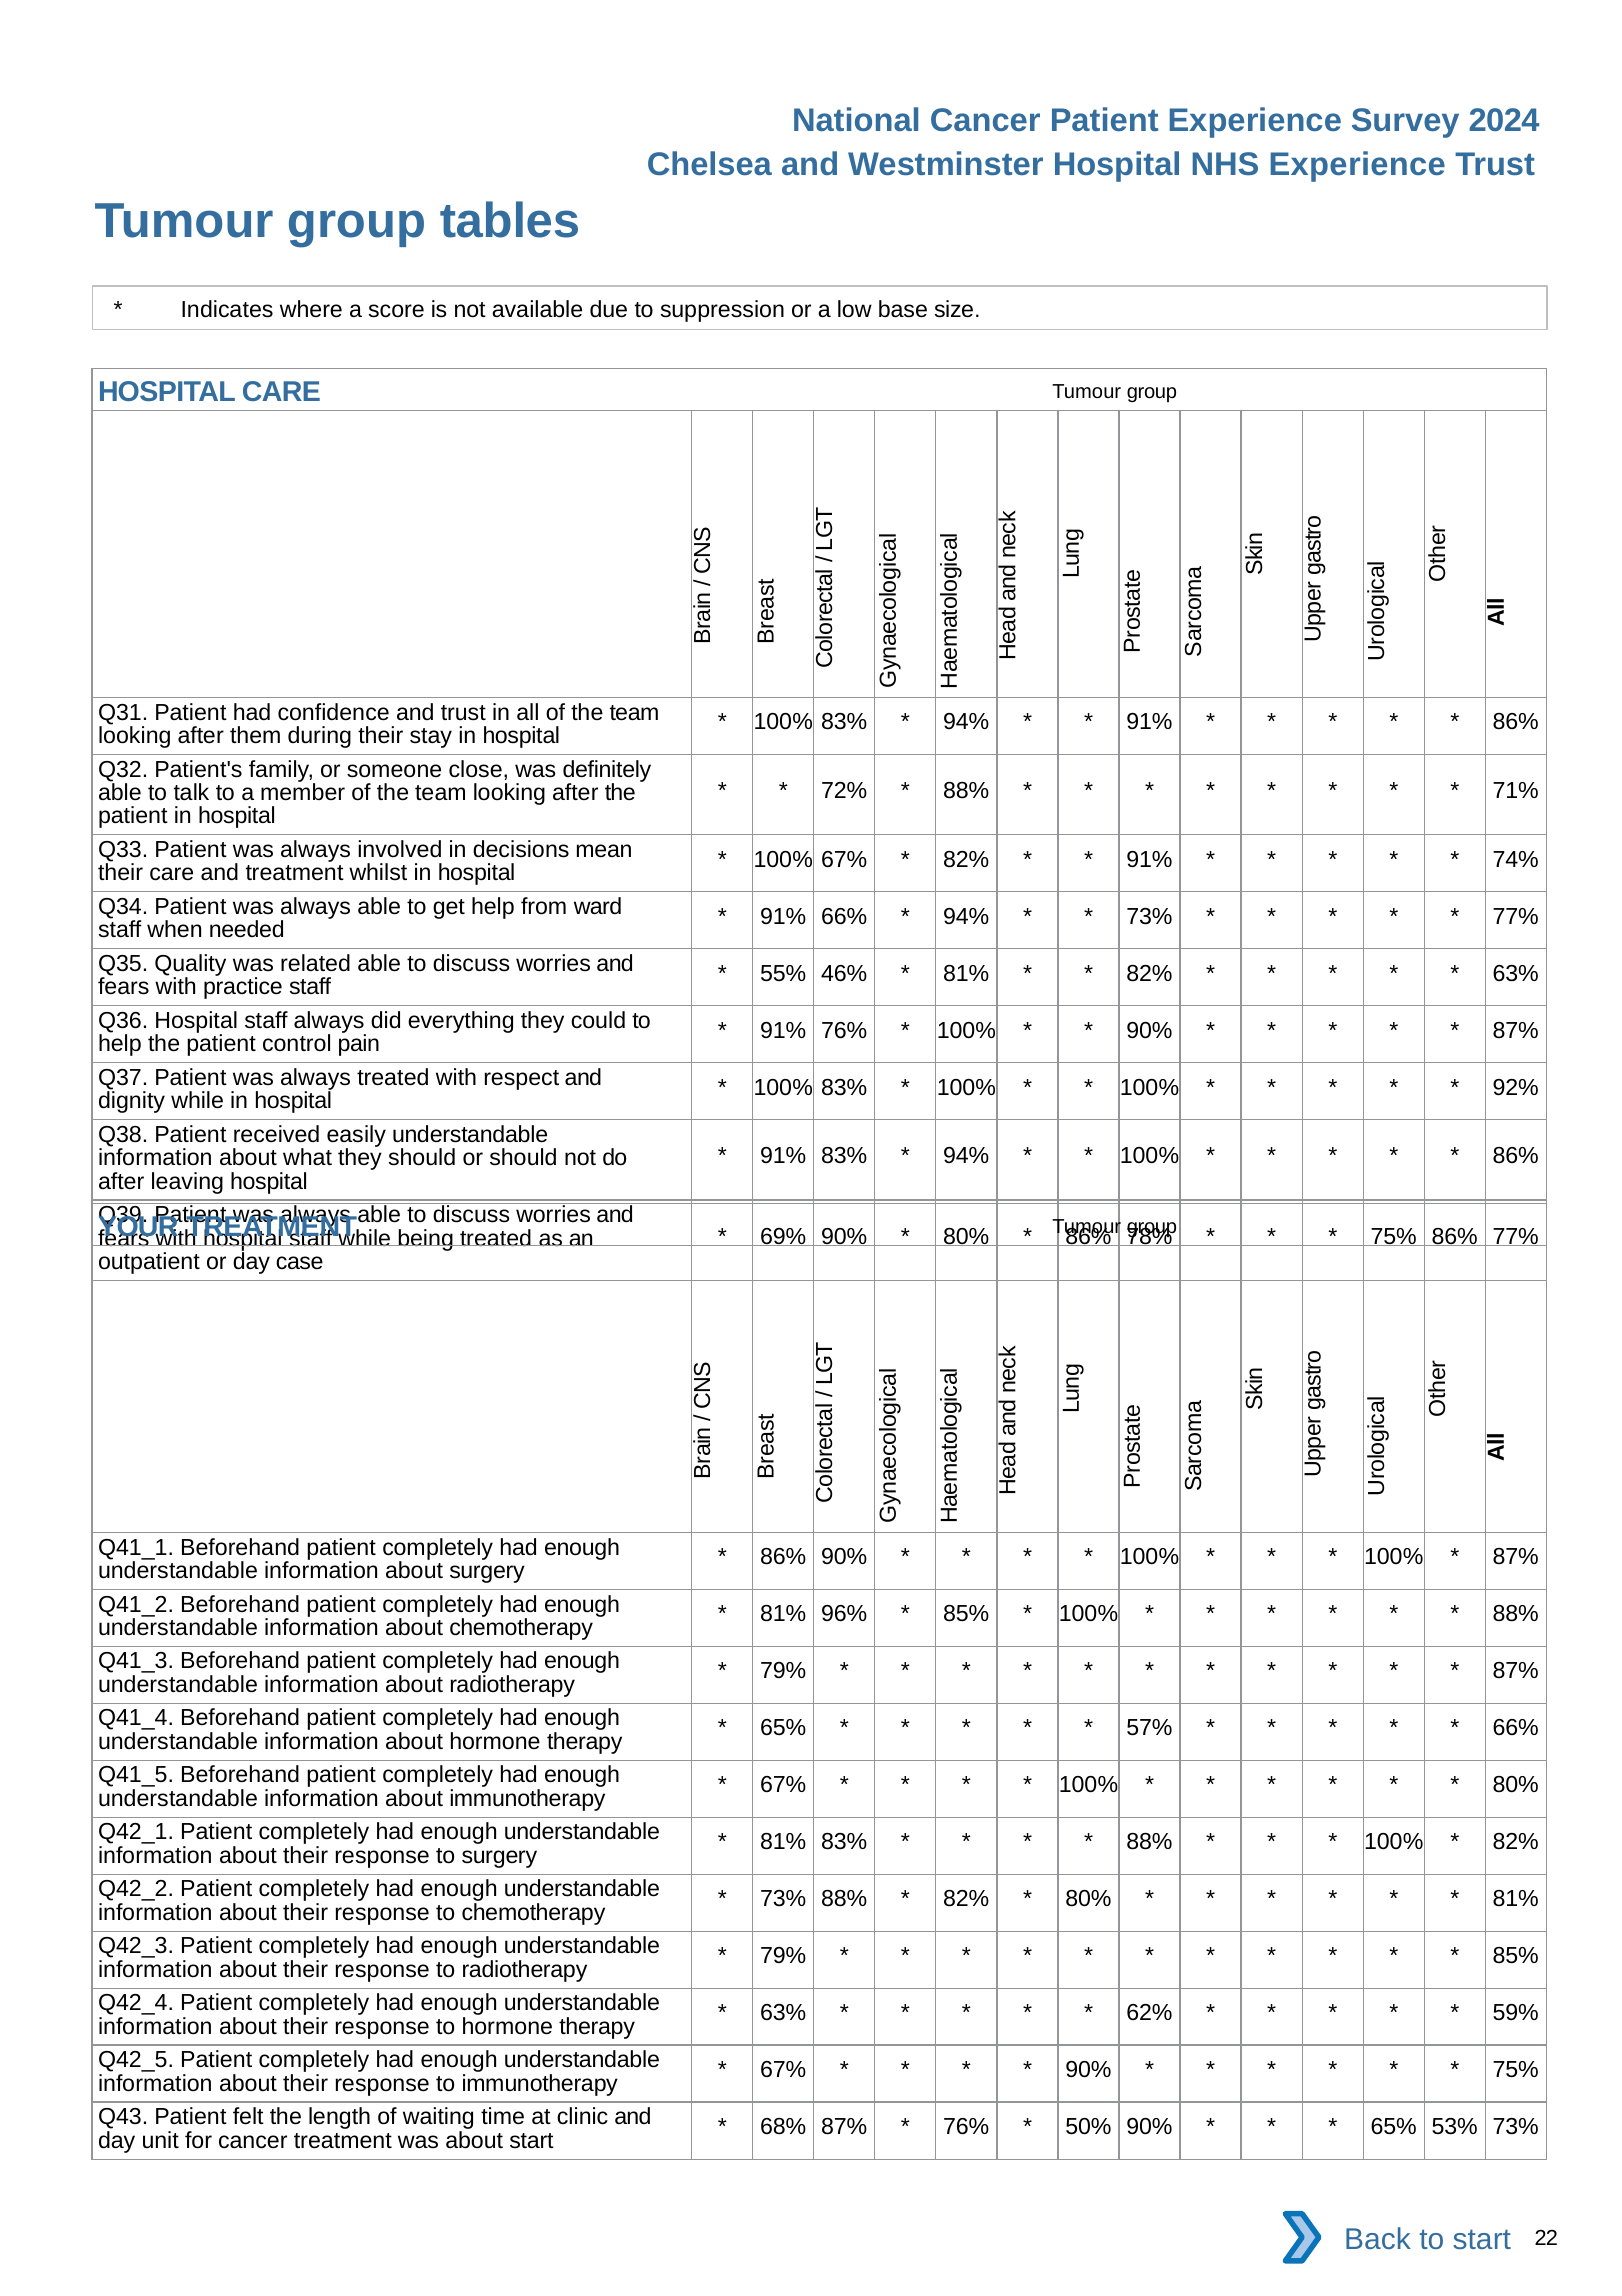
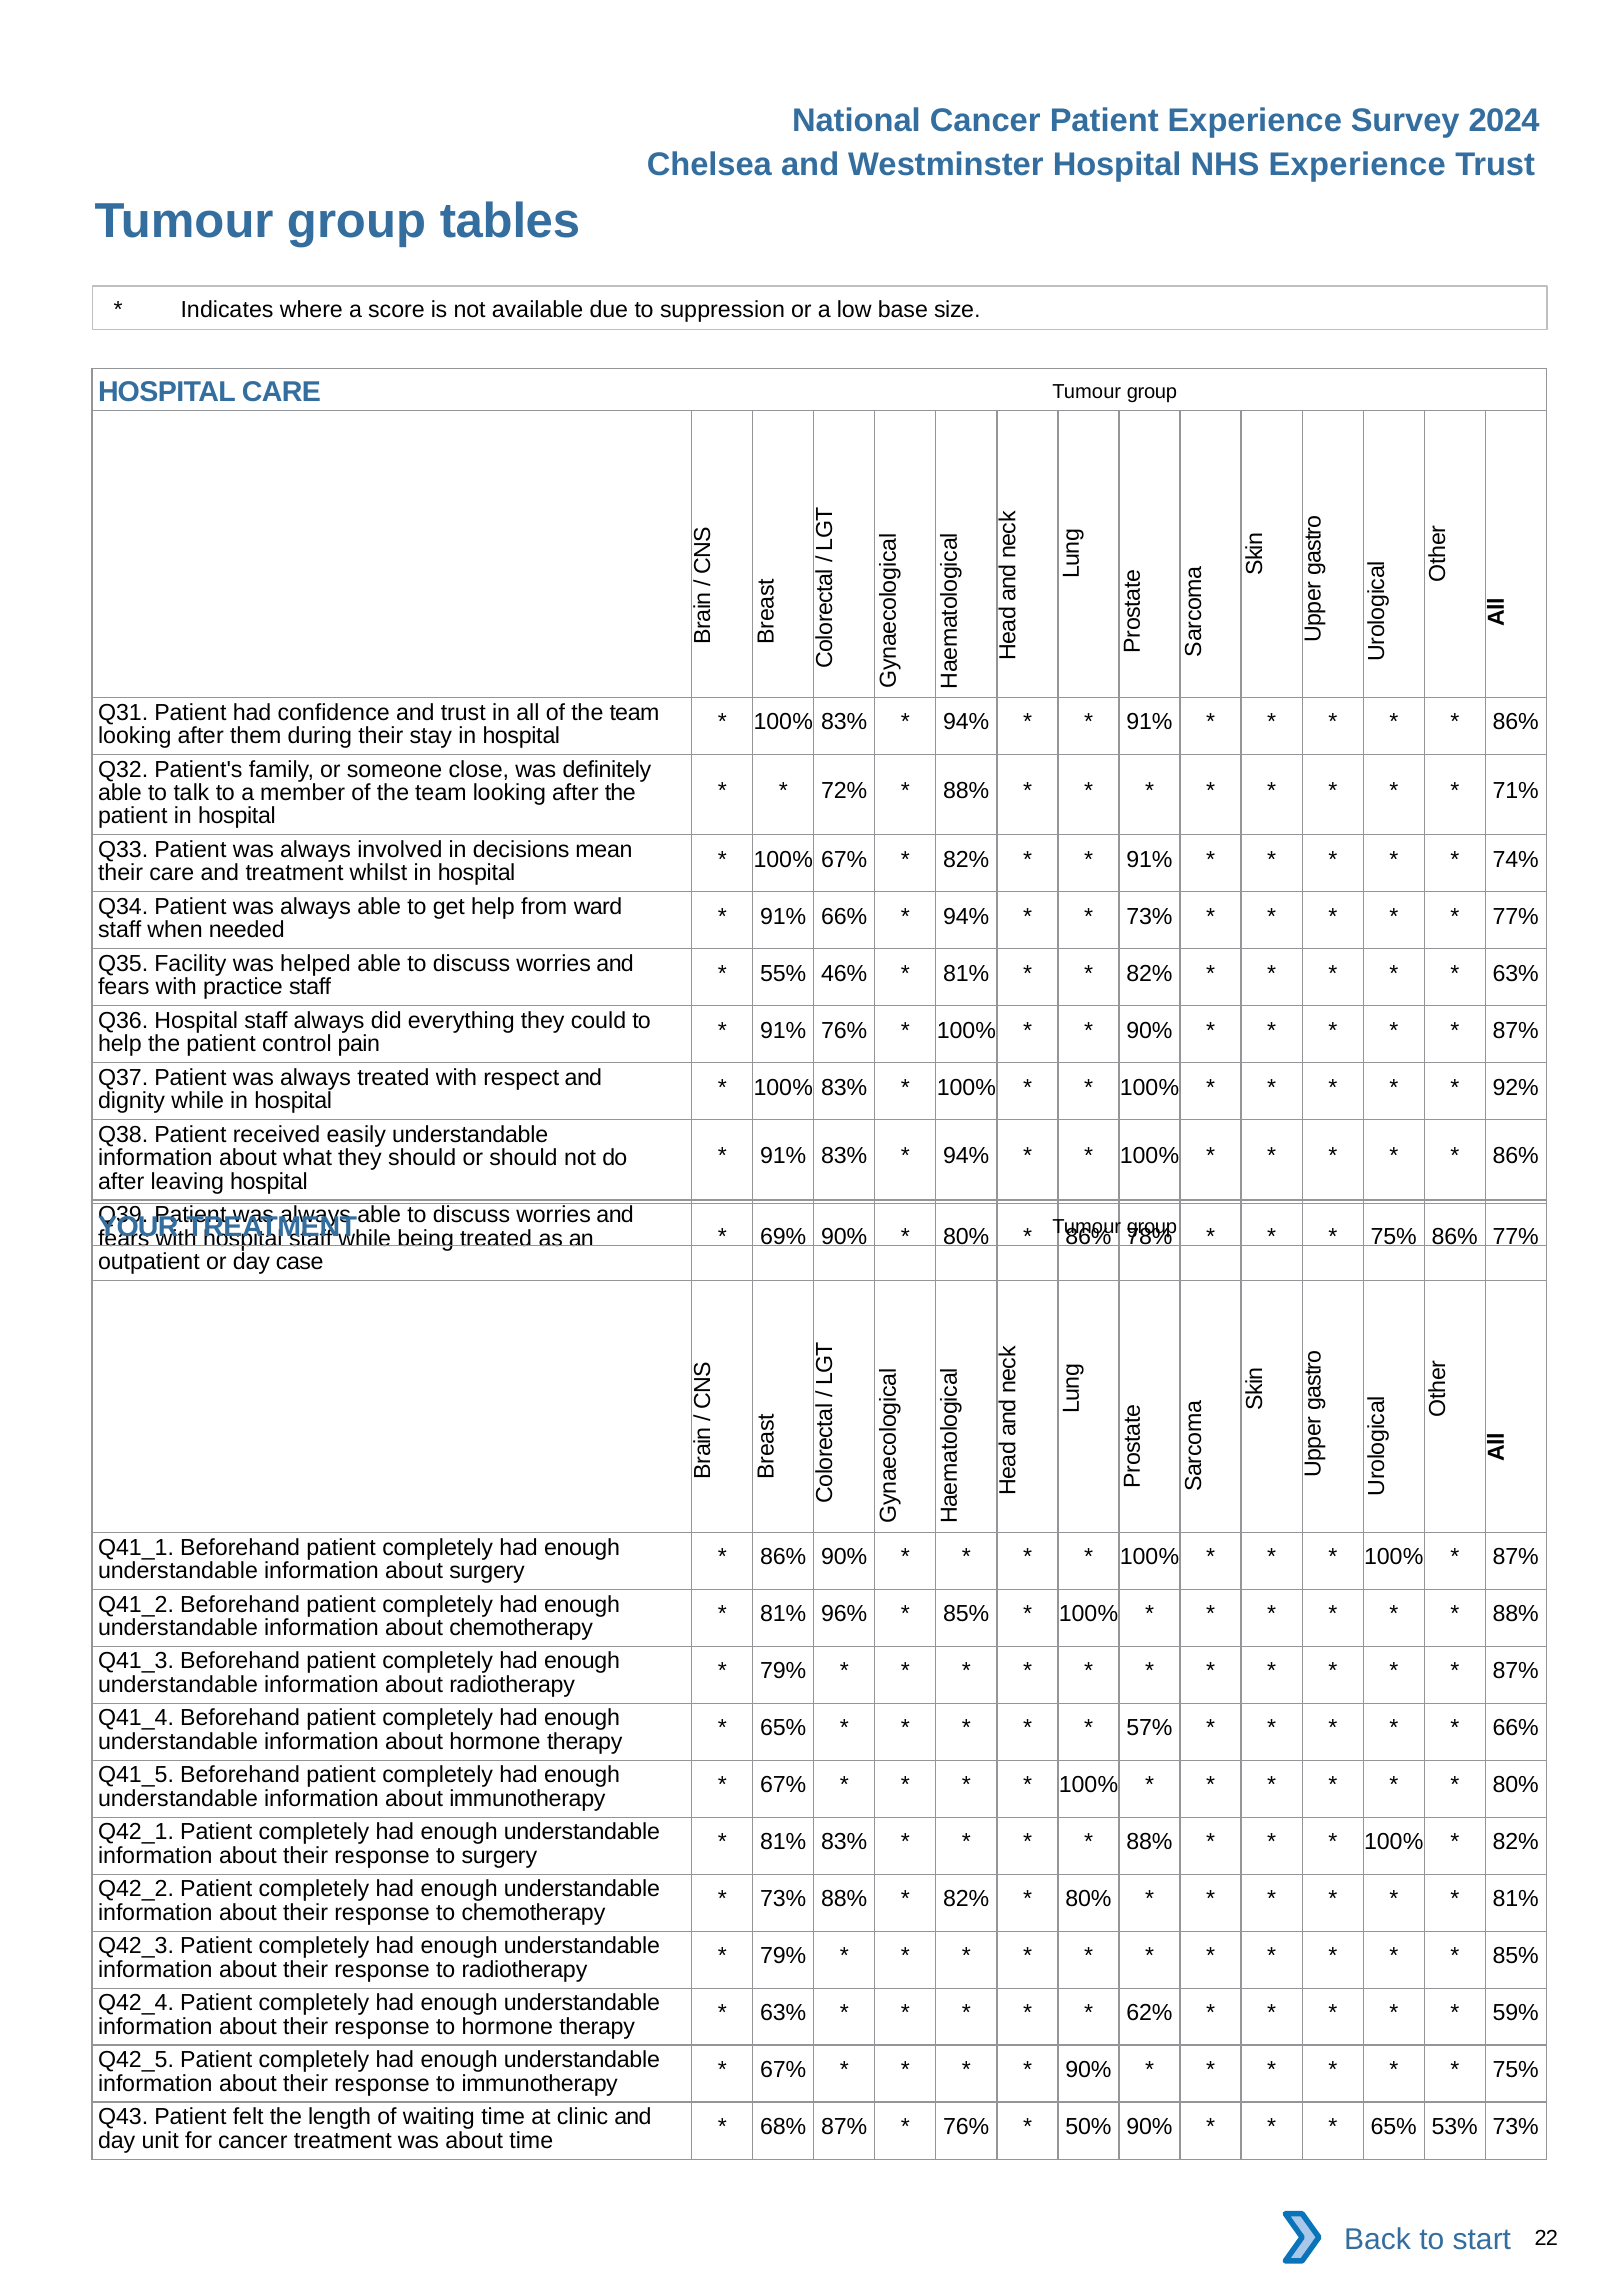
Quality: Quality -> Facility
related: related -> helped
about start: start -> time
